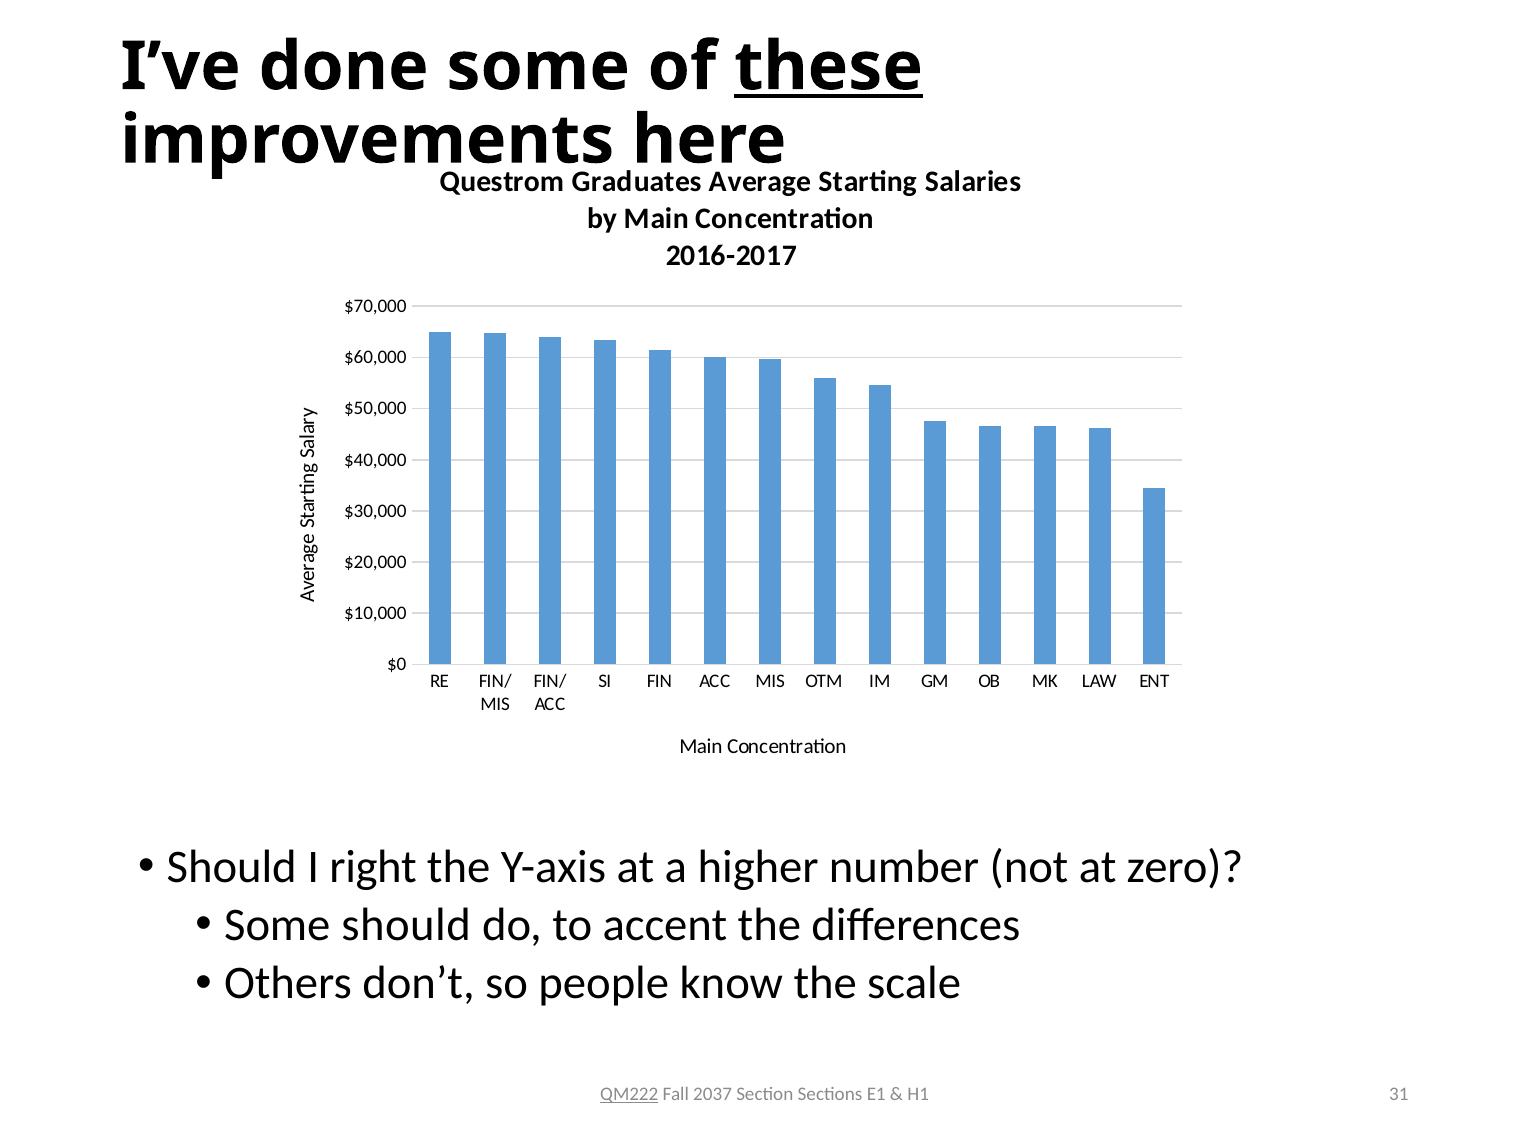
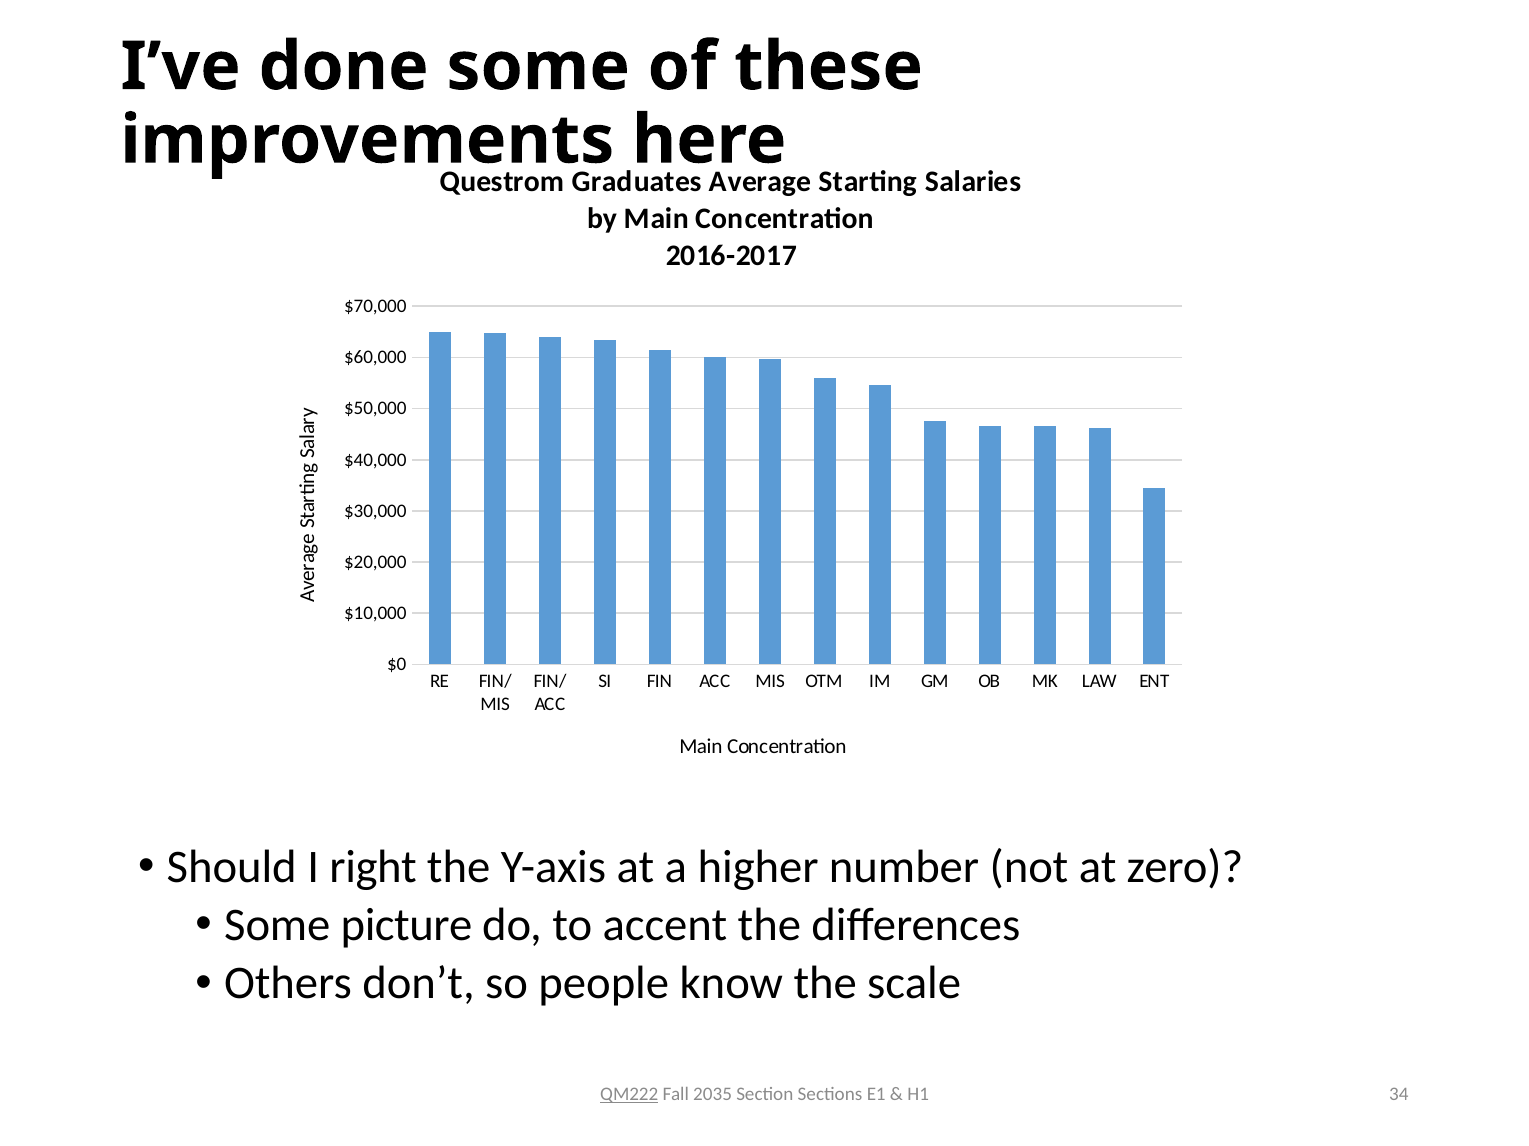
these underline: present -> none
Some should: should -> picture
2037: 2037 -> 2035
31: 31 -> 34
